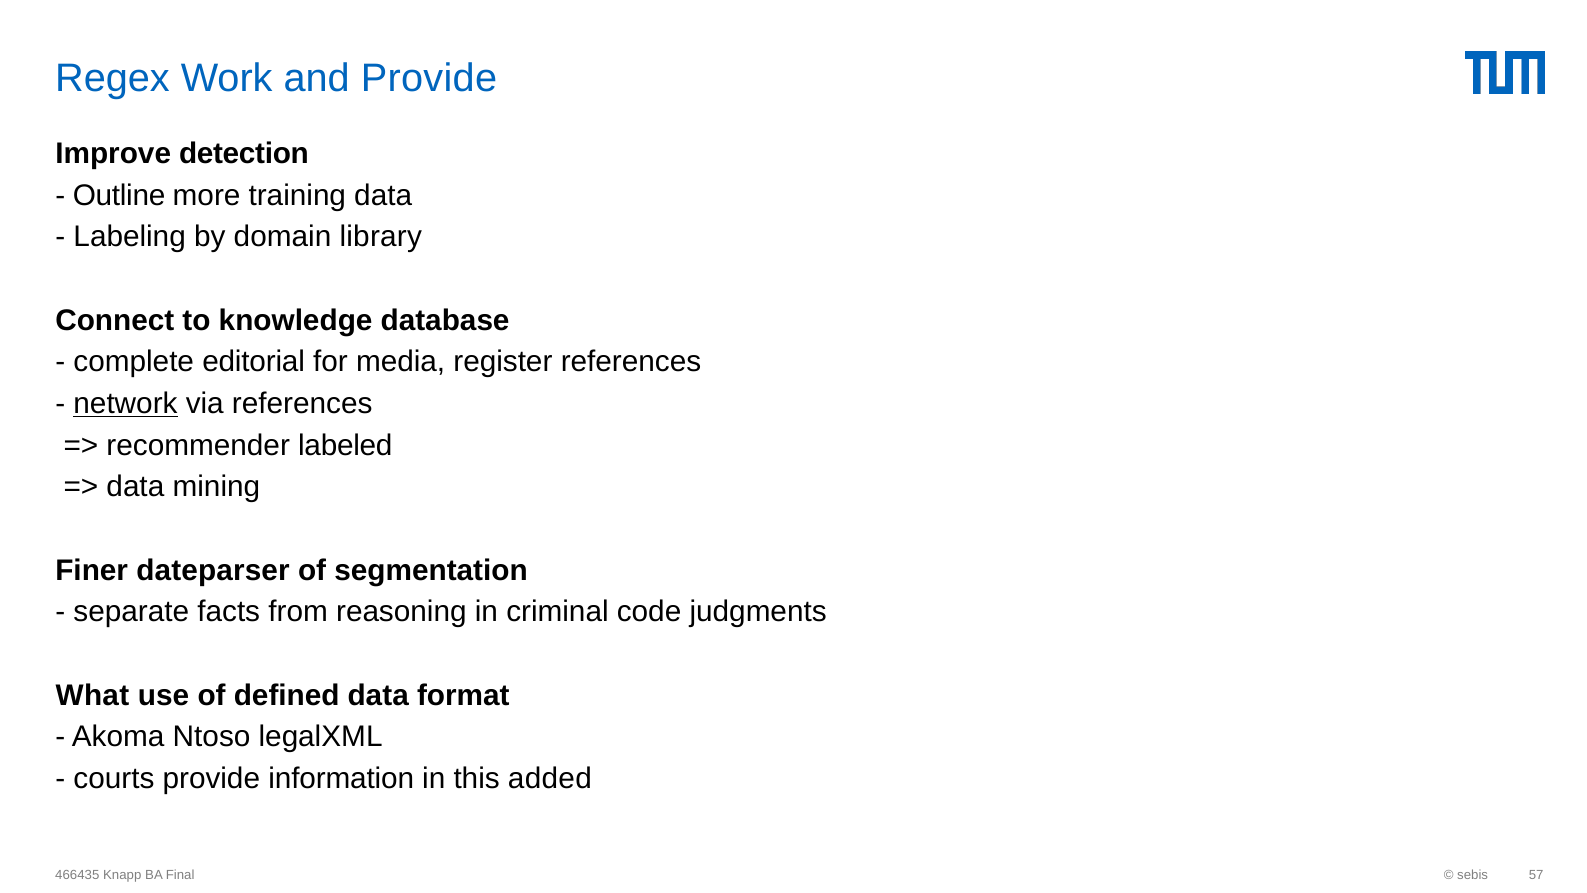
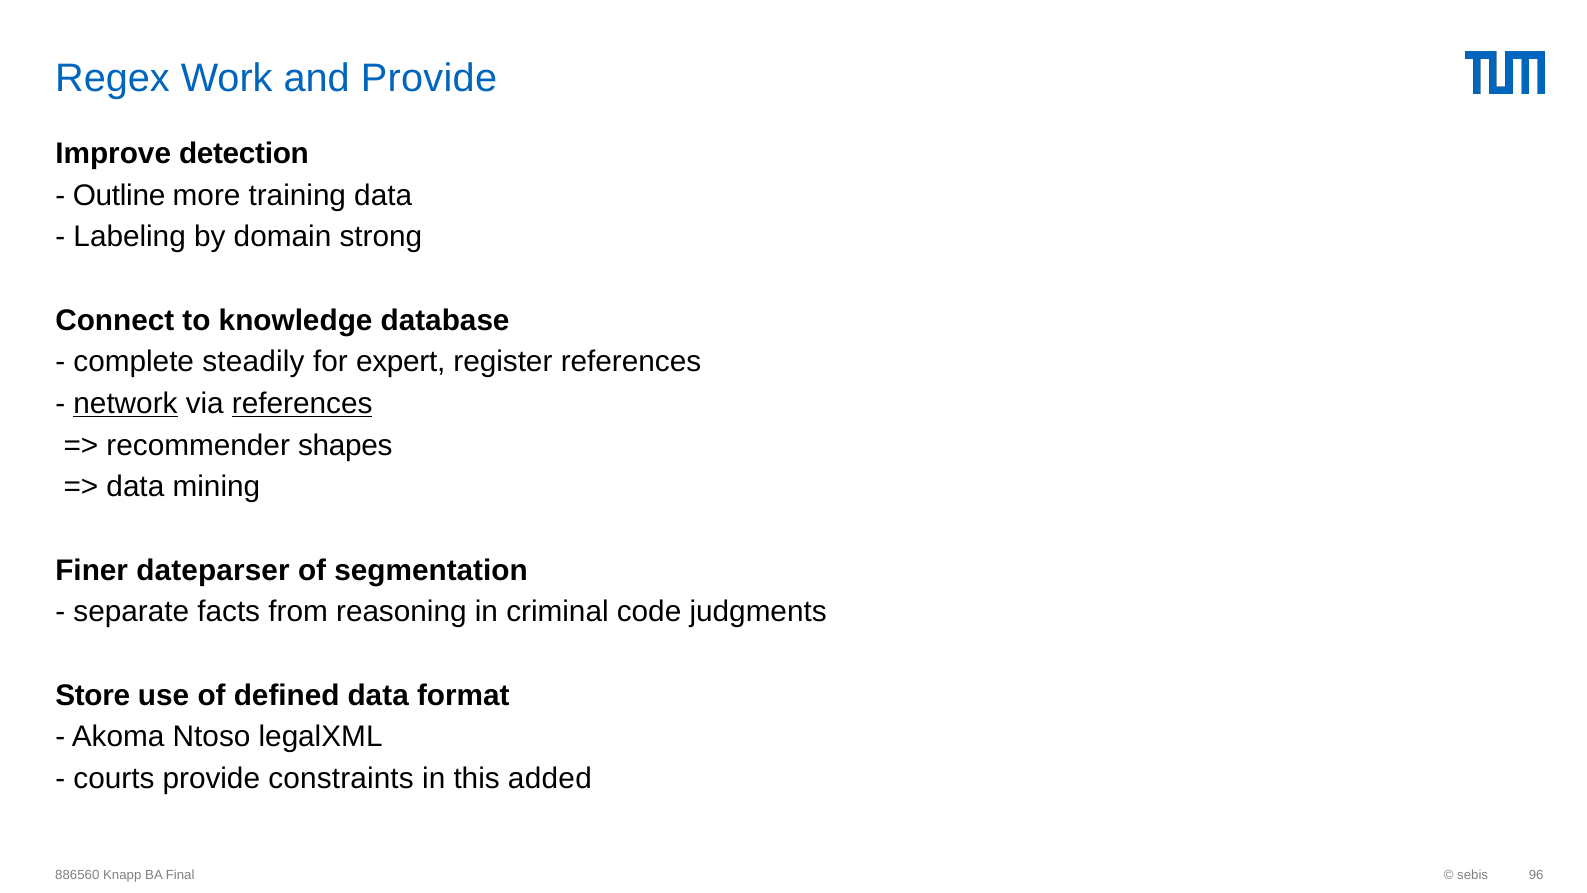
library: library -> strong
editorial: editorial -> steadily
media: media -> expert
references at (302, 404) underline: none -> present
labeled: labeled -> shapes
What: What -> Store
information: information -> constraints
466435: 466435 -> 886560
57: 57 -> 96
